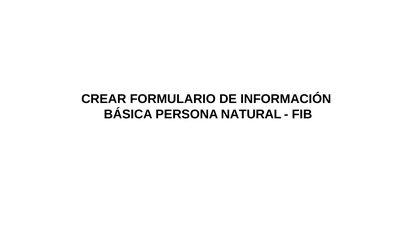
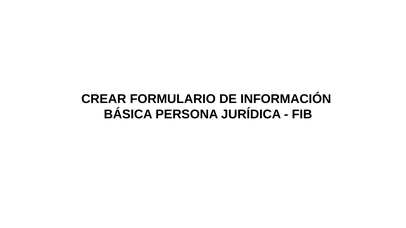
NATURAL: NATURAL -> JURÍDICA
